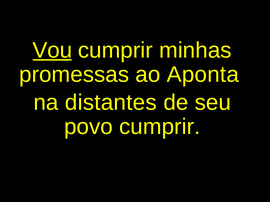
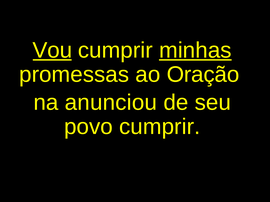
minhas underline: none -> present
Aponta: Aponta -> Oração
distantes: distantes -> anunciou
